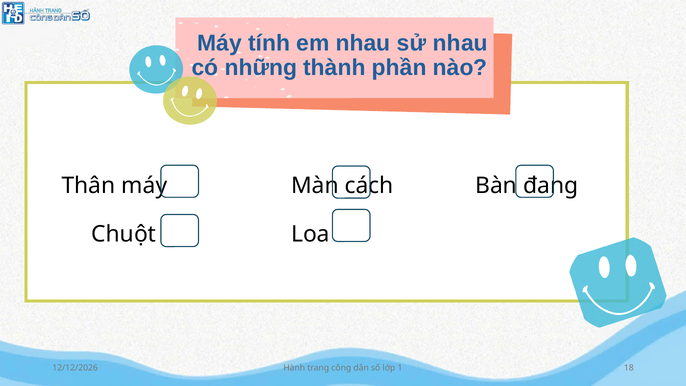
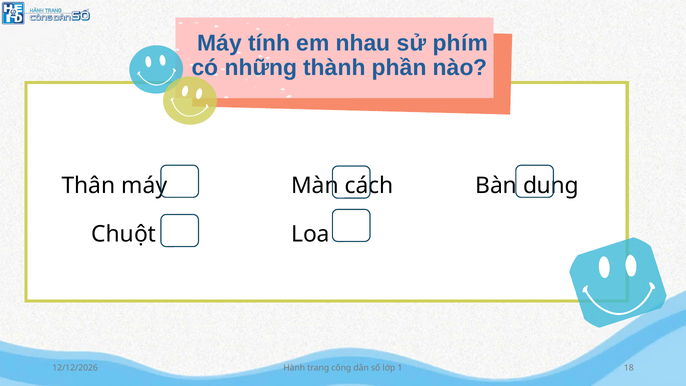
sử nhau: nhau -> phím
đang: đang -> dụng
